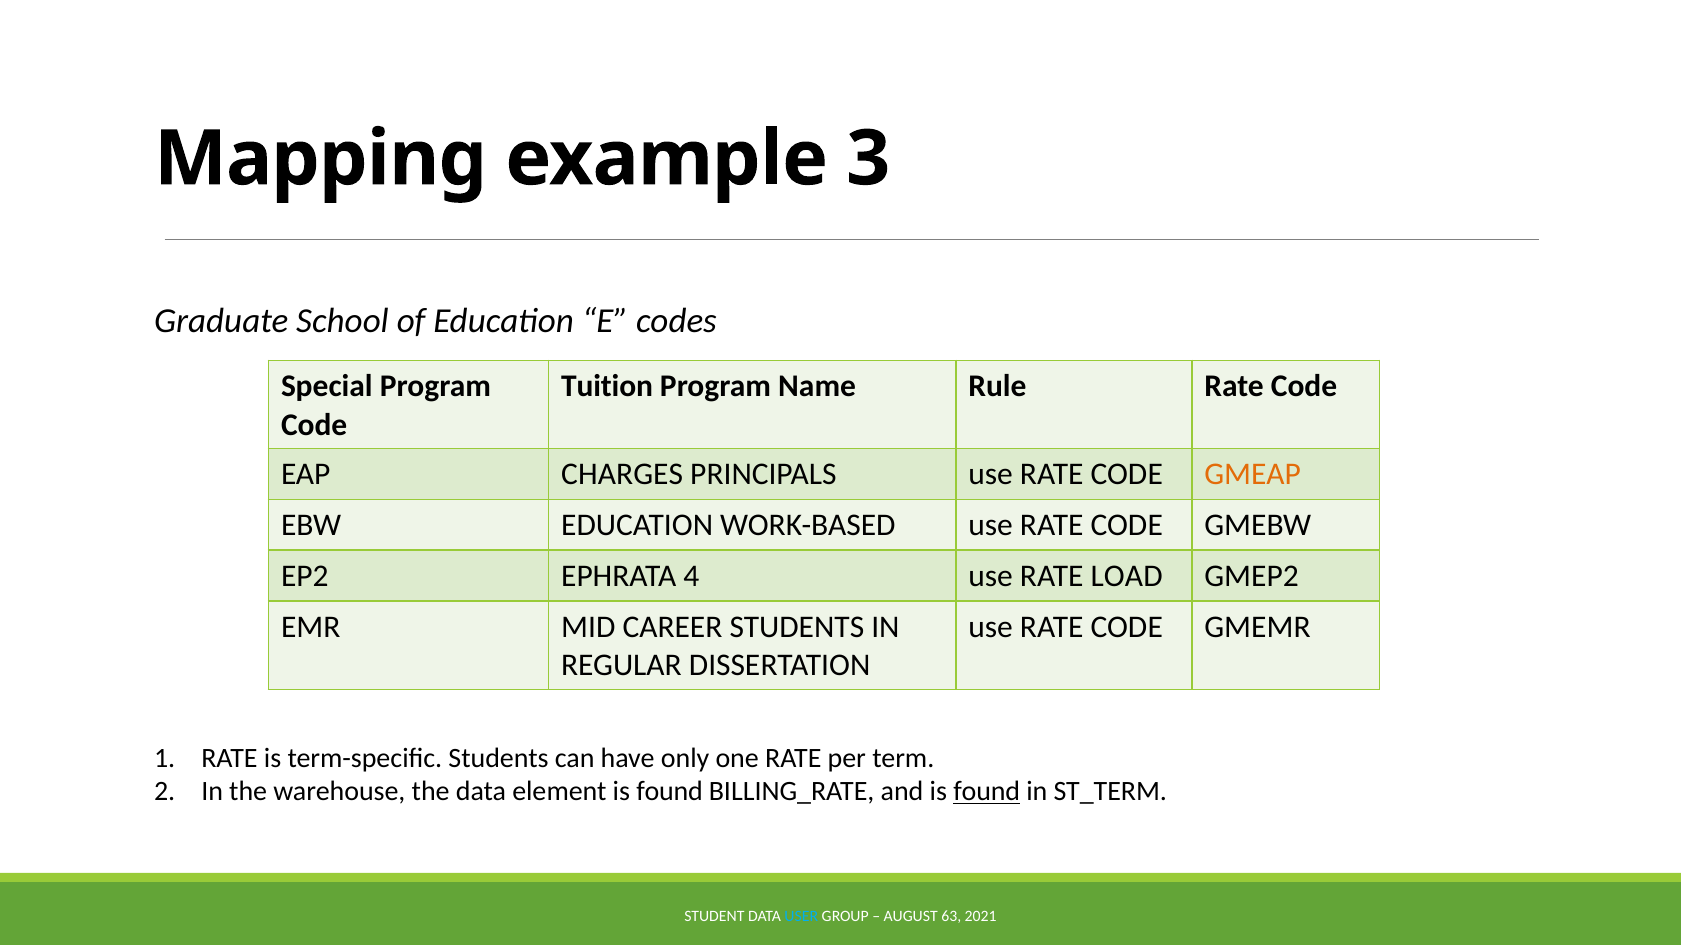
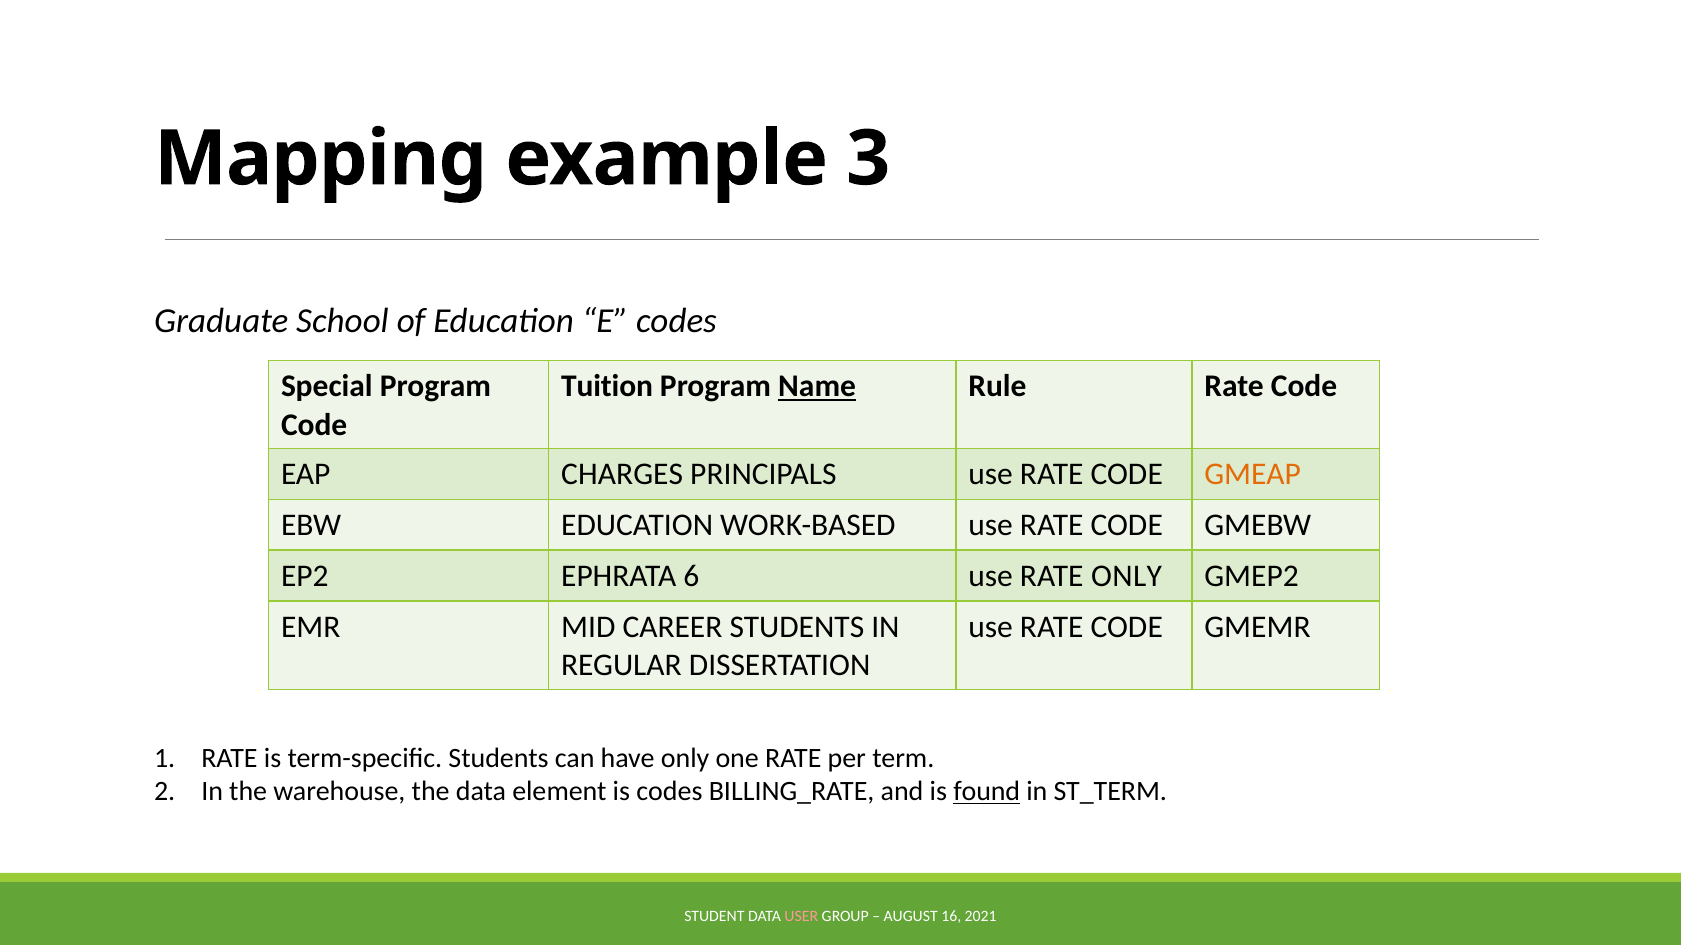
Name underline: none -> present
4: 4 -> 6
RATE LOAD: LOAD -> ONLY
element is found: found -> codes
USER colour: light blue -> pink
63: 63 -> 16
